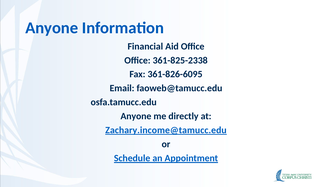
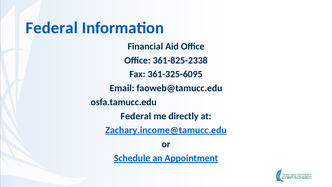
Anyone at (52, 28): Anyone -> Federal
361-826-6095: 361-826-6095 -> 361-325-6095
Anyone at (136, 116): Anyone -> Federal
